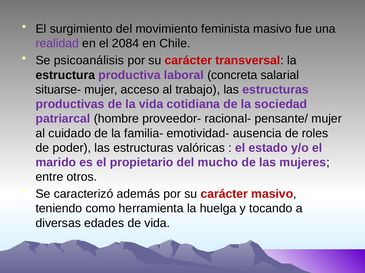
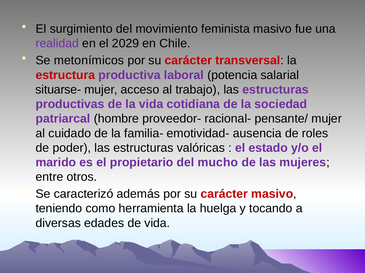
2084: 2084 -> 2029
psicoanálisis: psicoanálisis -> metonímicos
estructura colour: black -> red
concreta: concreta -> potencia
